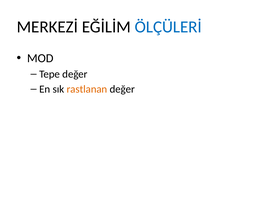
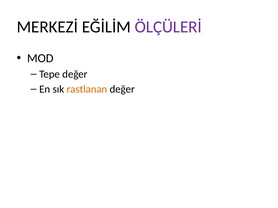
ÖLÇÜLERİ colour: blue -> purple
